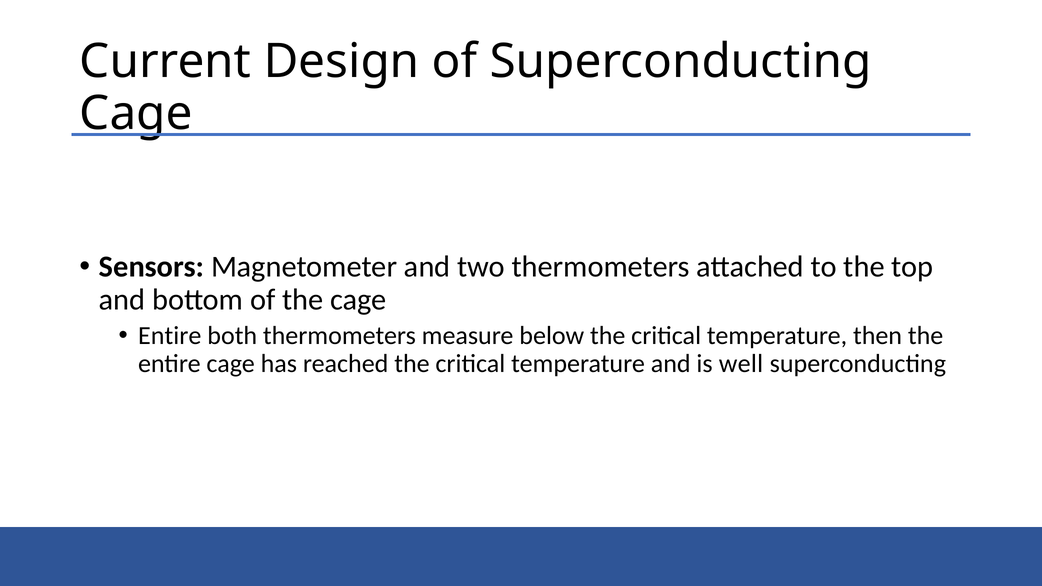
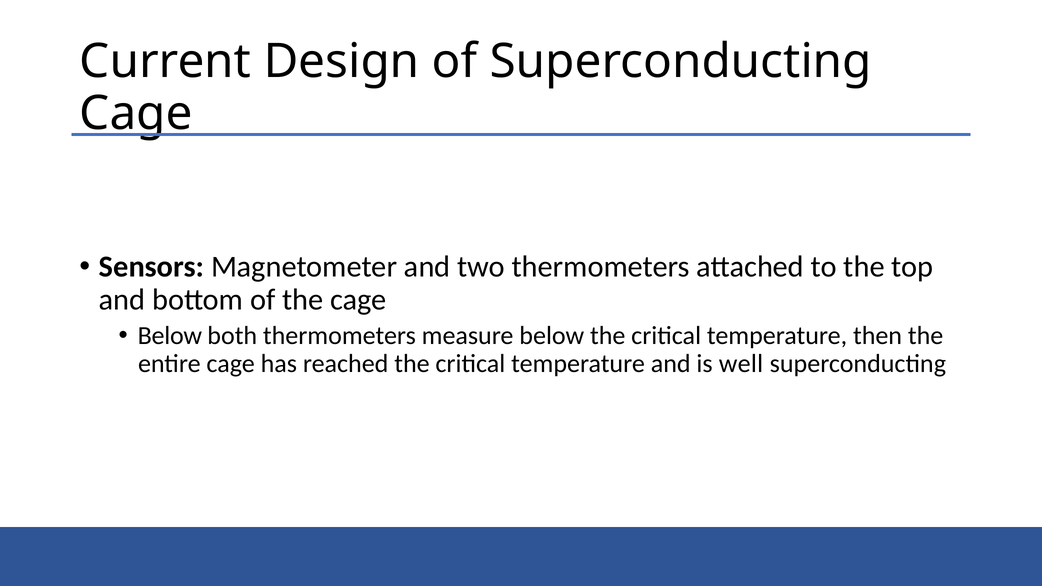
Entire at (170, 336): Entire -> Below
